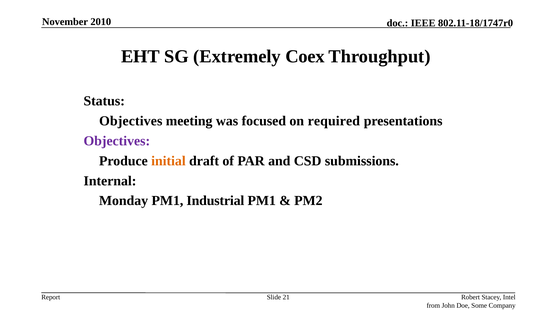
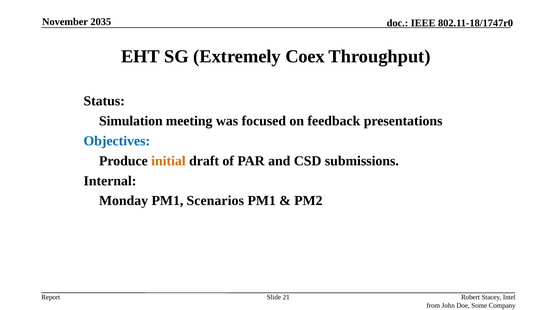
2010: 2010 -> 2035
Objectives at (131, 121): Objectives -> Simulation
required: required -> feedback
Objectives at (117, 141) colour: purple -> blue
Industrial: Industrial -> Scenarios
